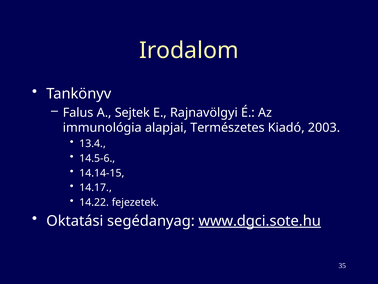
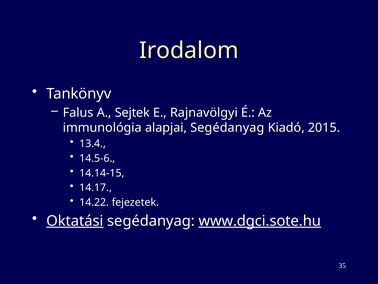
alapjai Természetes: Természetes -> Segédanyag
2003: 2003 -> 2015
Oktatási underline: none -> present
